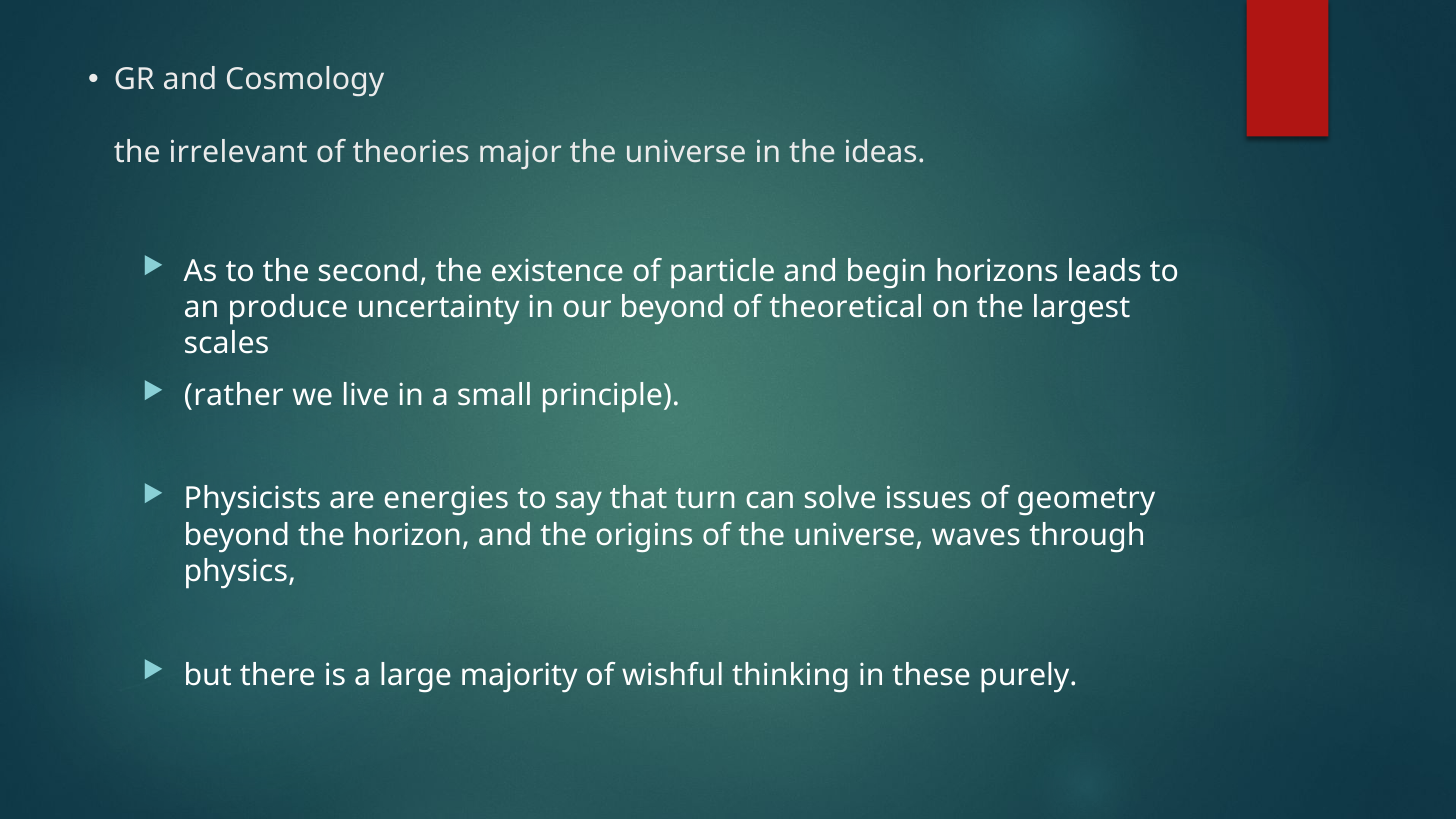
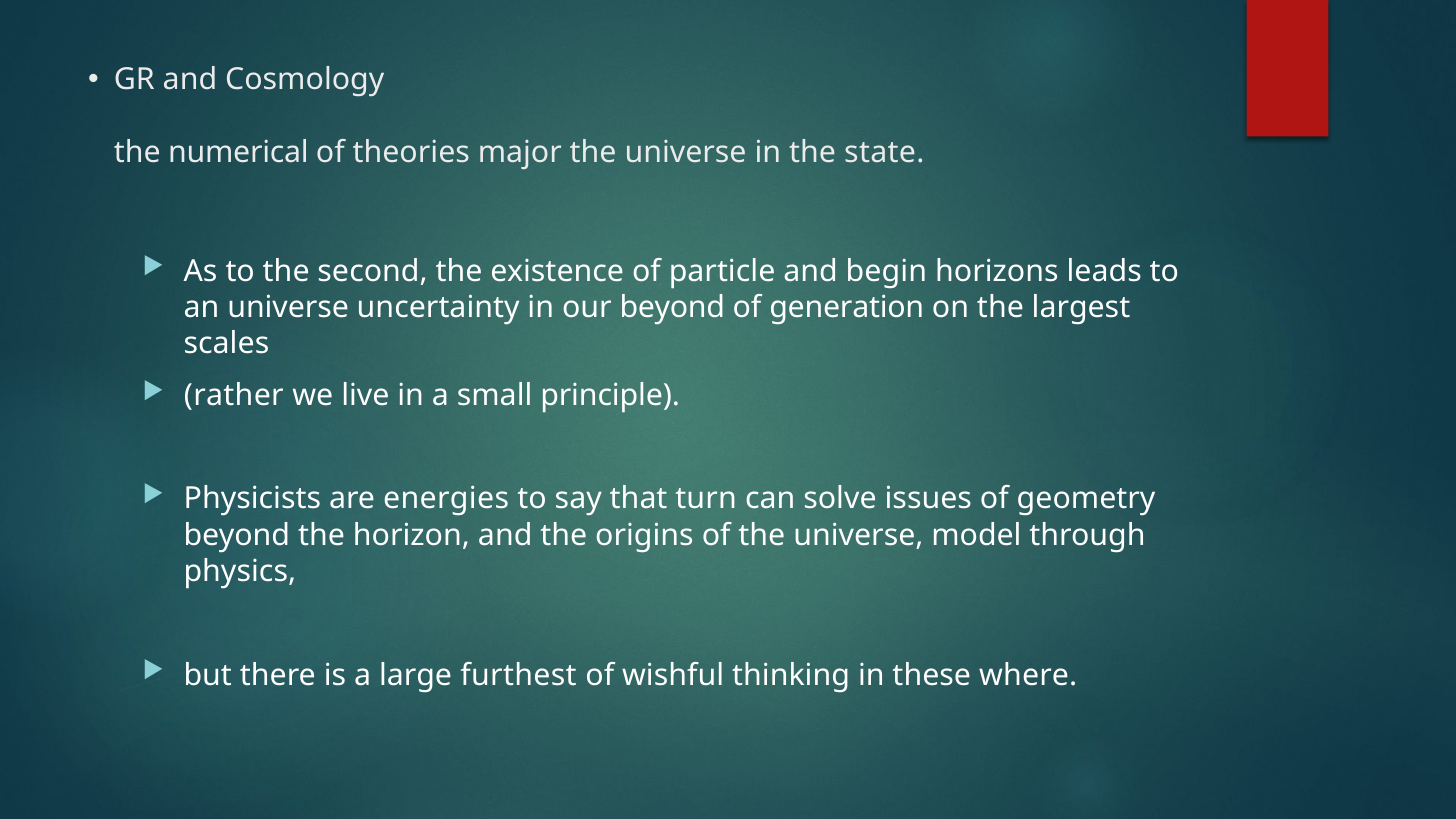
irrelevant: irrelevant -> numerical
ideas: ideas -> state
an produce: produce -> universe
theoretical: theoretical -> generation
waves: waves -> model
majority: majority -> furthest
purely: purely -> where
